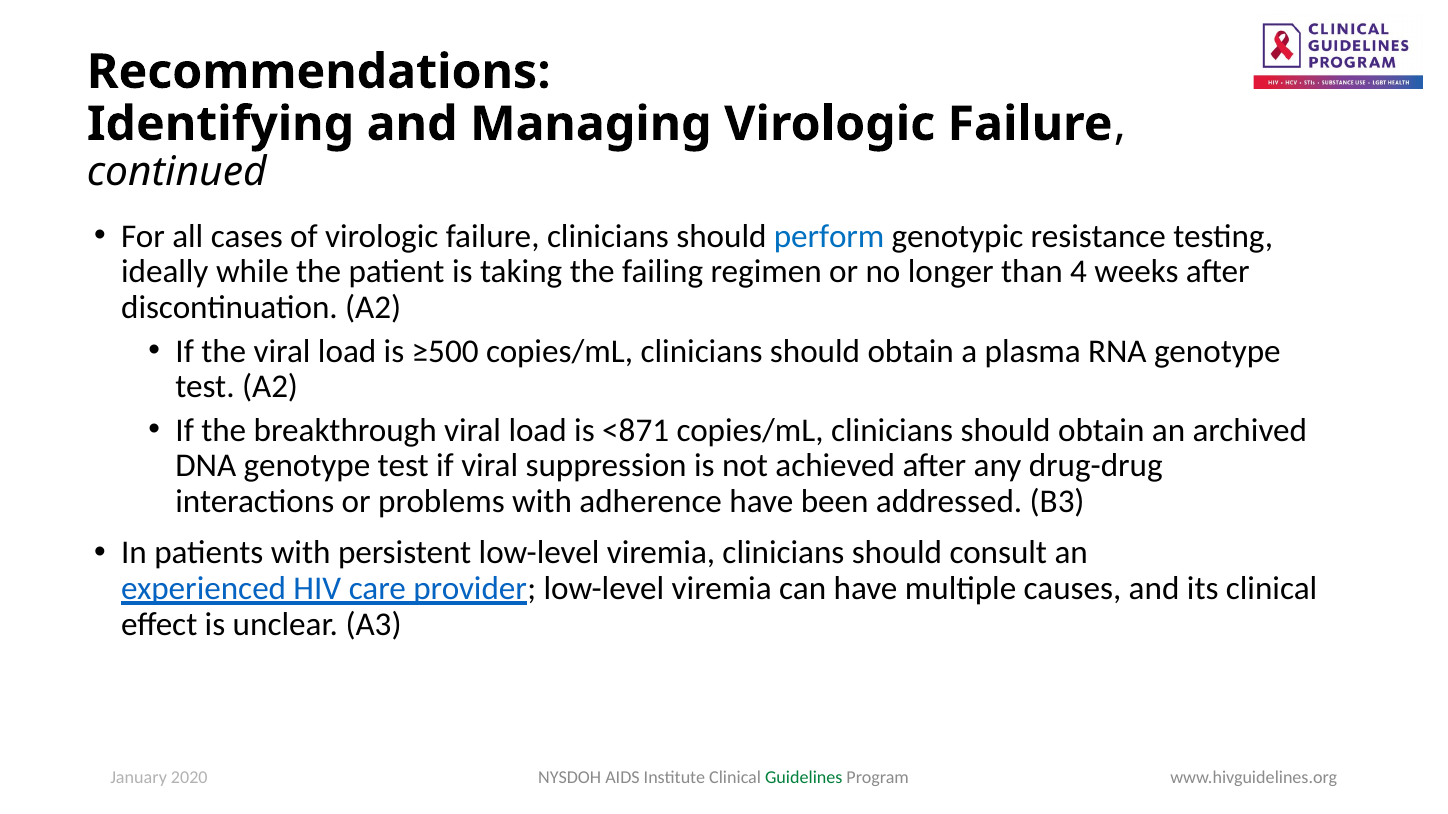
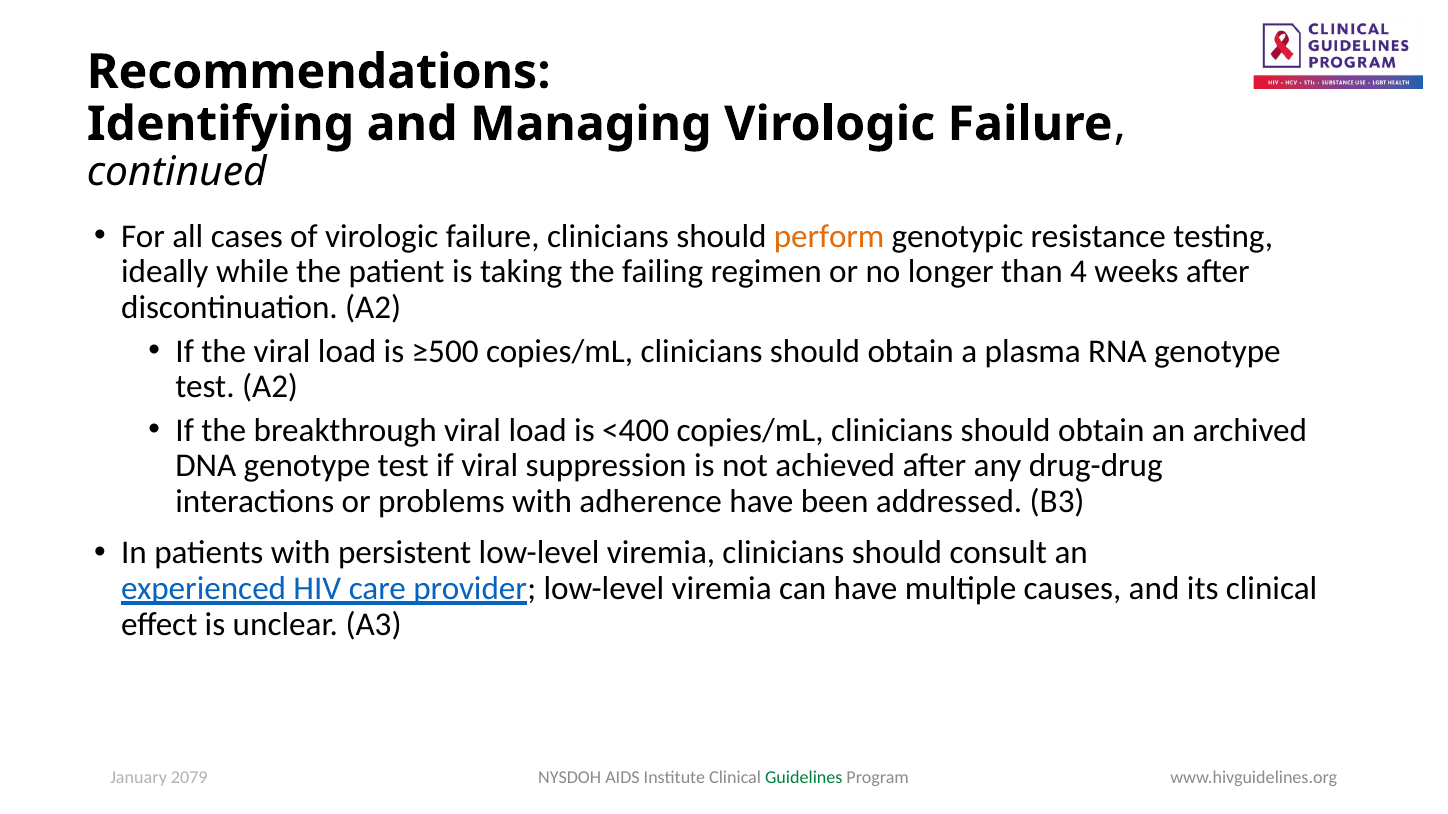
perform colour: blue -> orange
<871: <871 -> <400
2020: 2020 -> 2079
